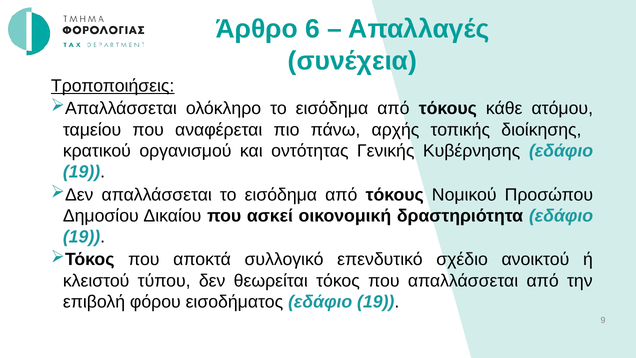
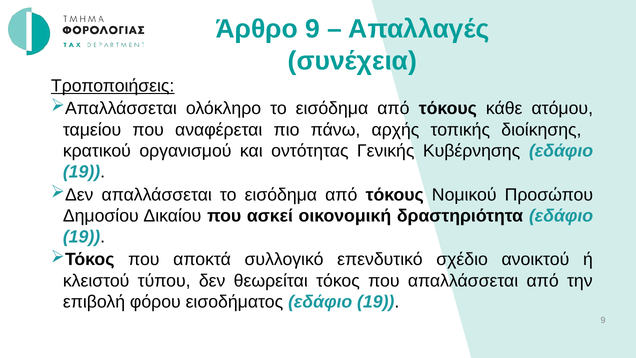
Άρθρο 6: 6 -> 9
